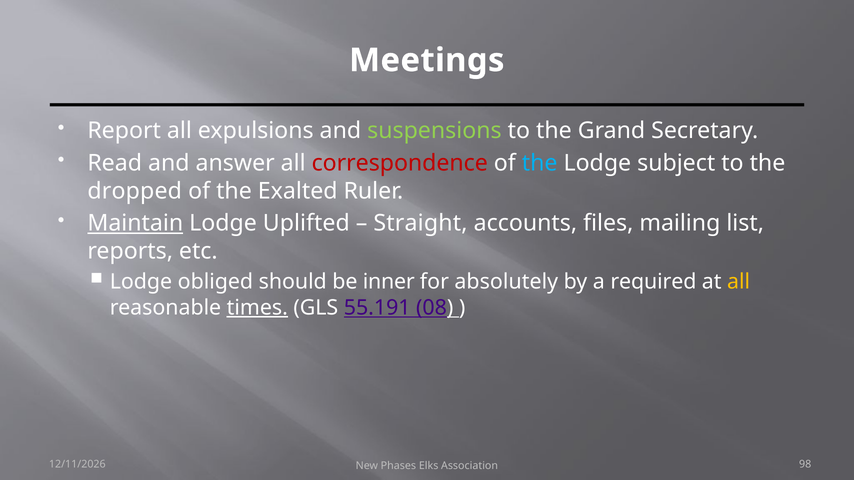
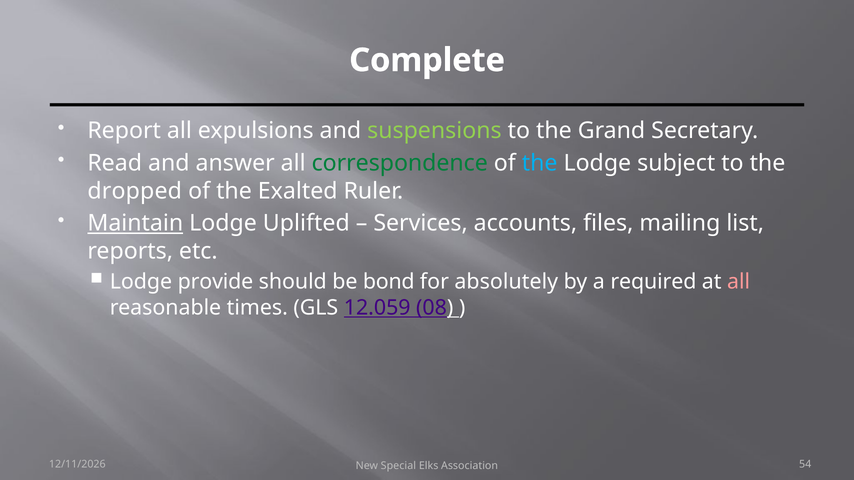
Meetings: Meetings -> Complete
correspondence colour: red -> green
Straight: Straight -> Services
obliged: obliged -> provide
inner: inner -> bond
all at (739, 282) colour: yellow -> pink
times underline: present -> none
55.191: 55.191 -> 12.059
Phases: Phases -> Special
98: 98 -> 54
